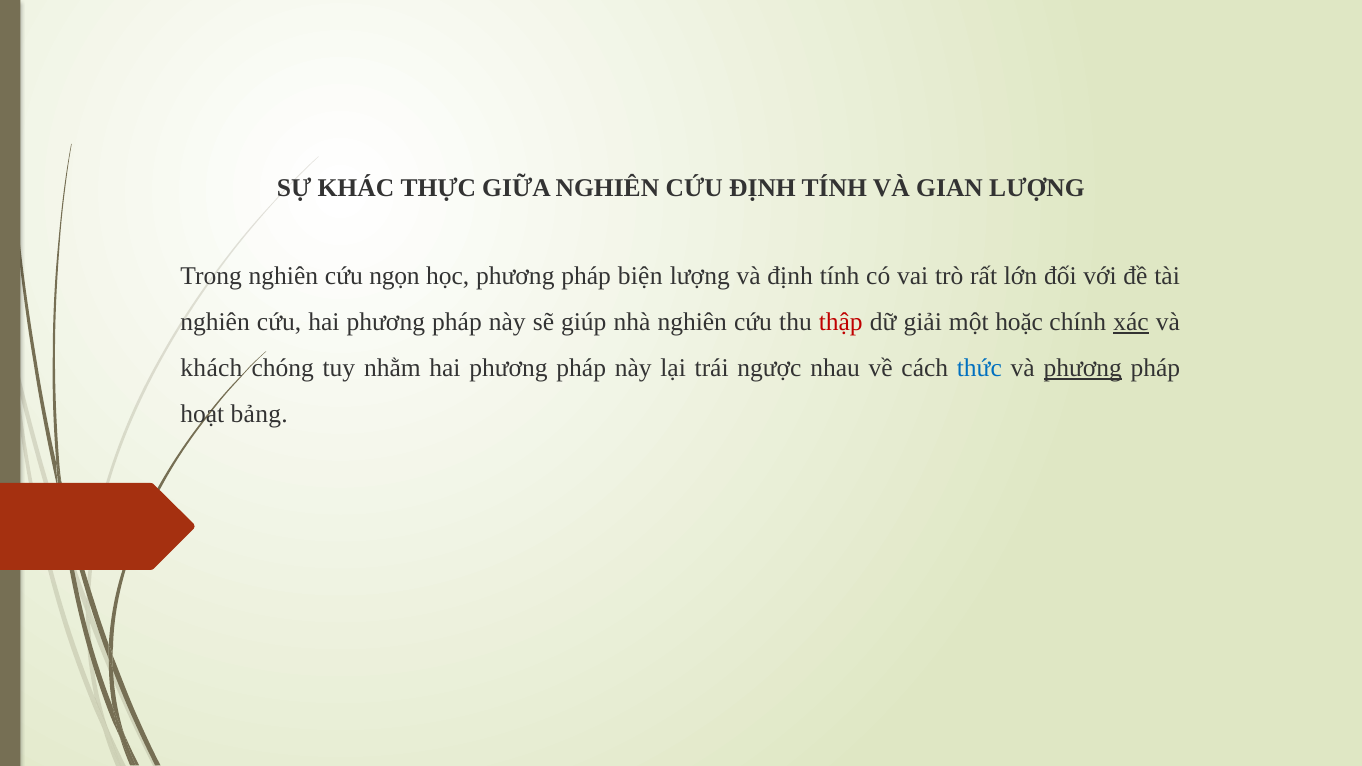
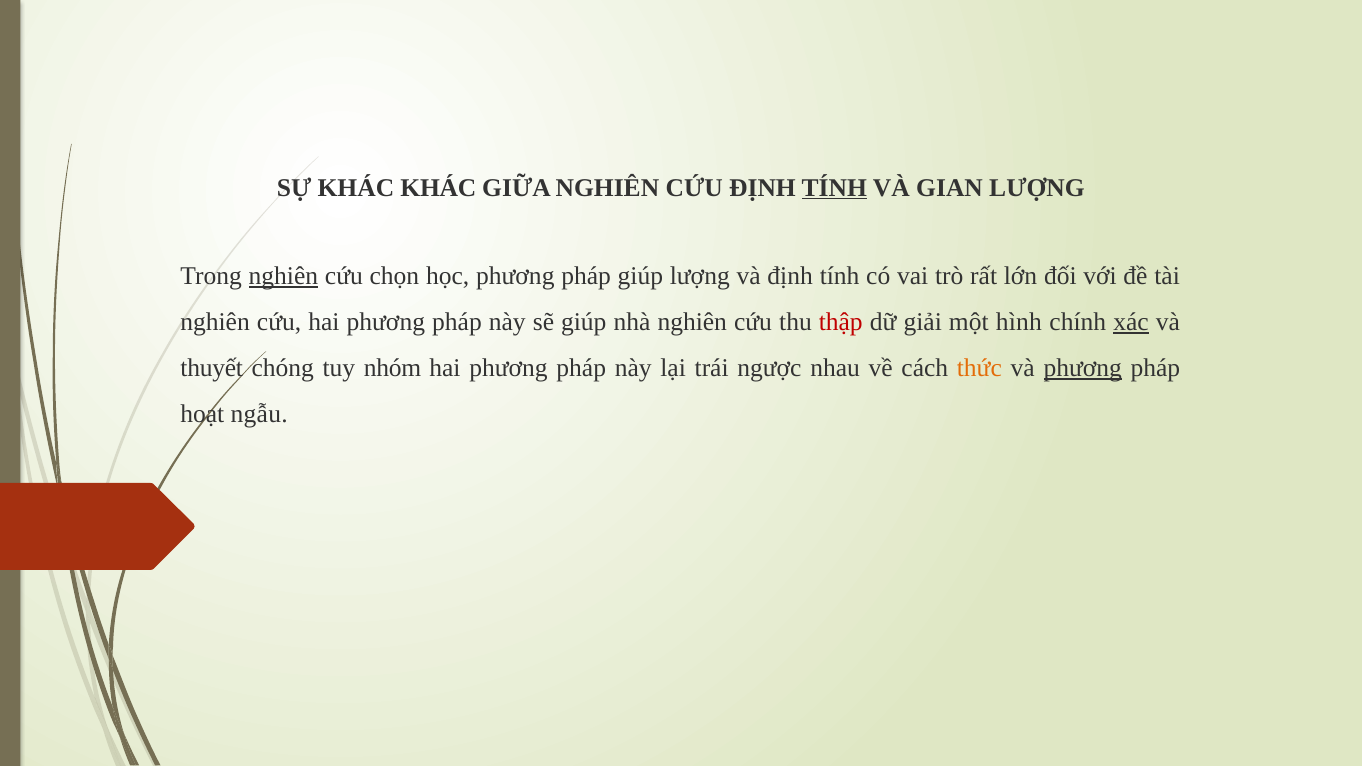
KHÁC THỰC: THỰC -> KHÁC
TÍNH at (834, 188) underline: none -> present
nghiên at (283, 276) underline: none -> present
ngọn: ngọn -> chọn
pháp biện: biện -> giúp
hoặc: hoặc -> hình
khách: khách -> thuyết
nhằm: nhằm -> nhóm
thức colour: blue -> orange
bảng: bảng -> ngẫu
